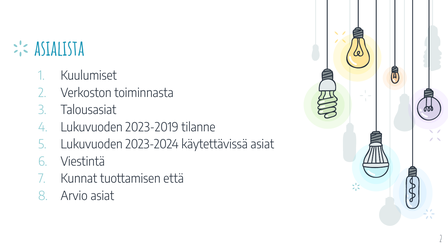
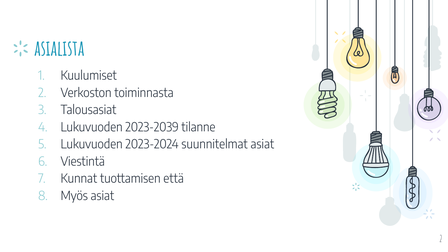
2023-2019: 2023-2019 -> 2023-2039
käytettävissä: käytettävissä -> suunnitelmat
Arvio: Arvio -> Myös
